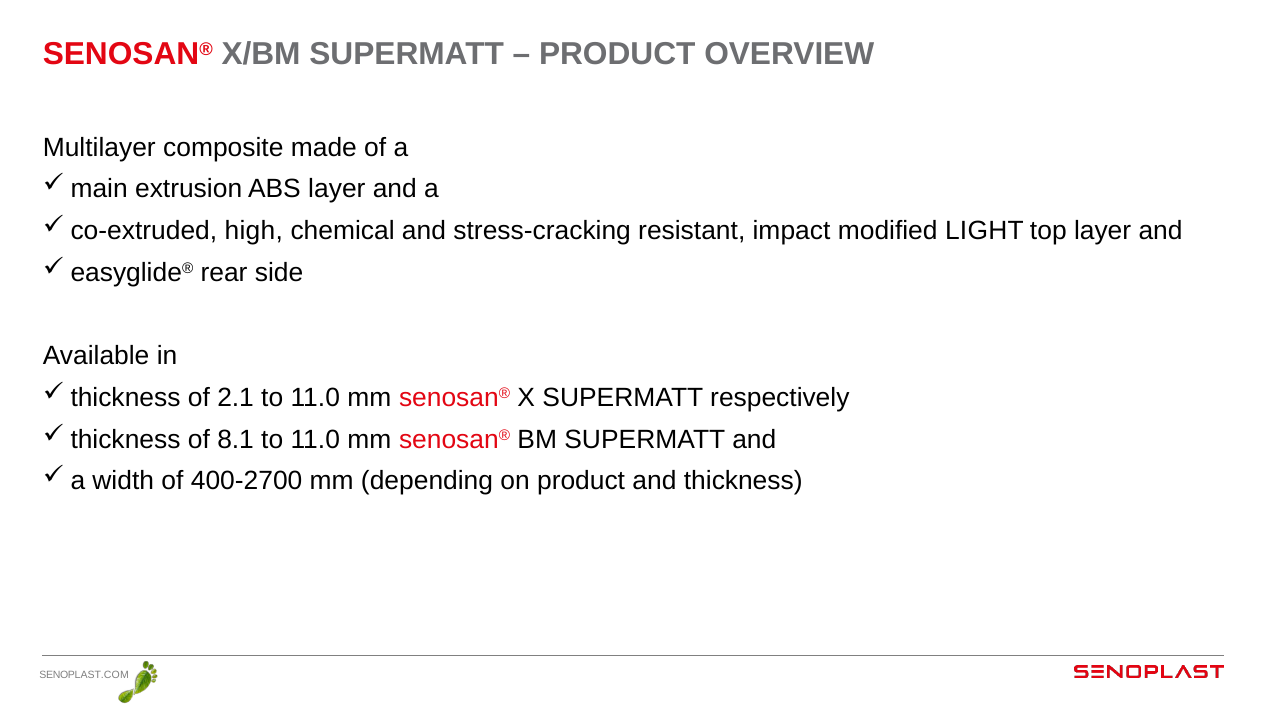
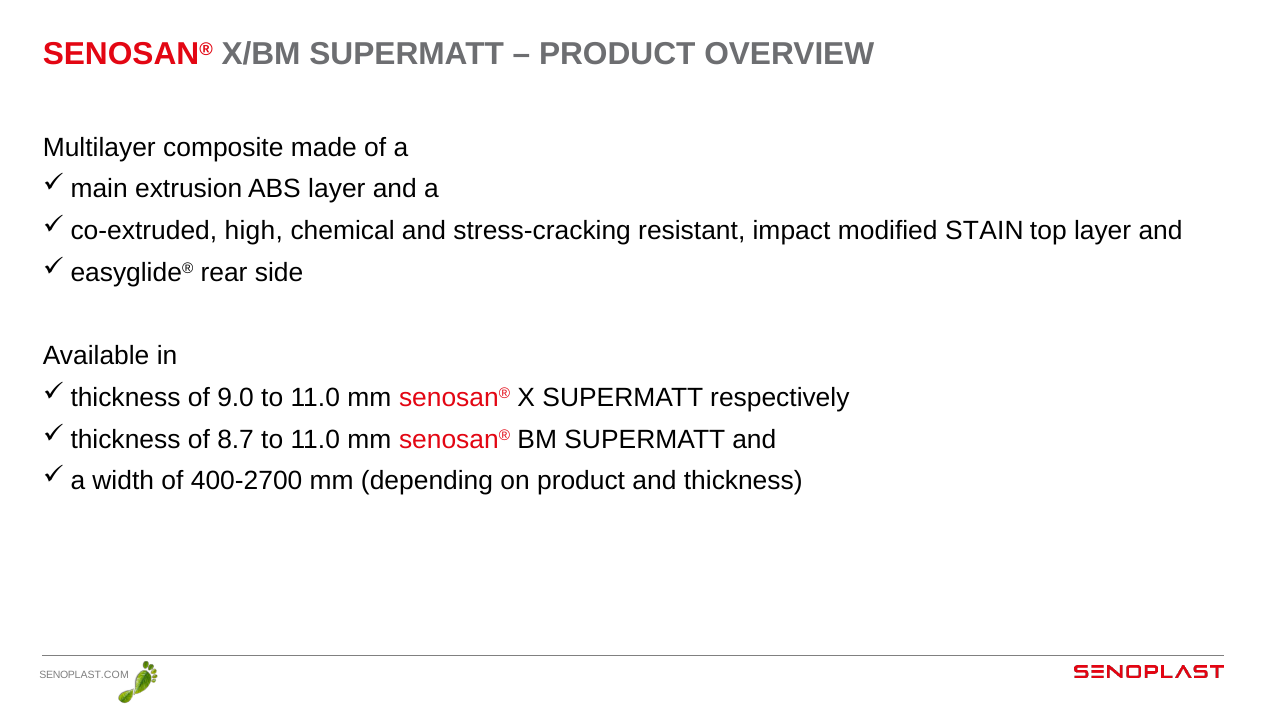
LIGHT: LIGHT -> STAIN
2.1: 2.1 -> 9.0
8.1: 8.1 -> 8.7
